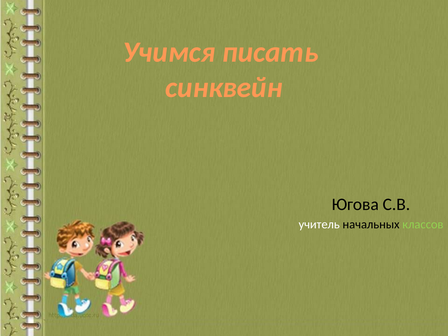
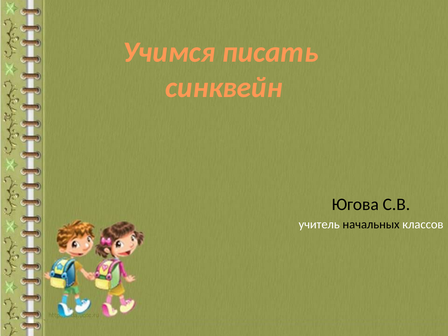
классов colour: light green -> white
